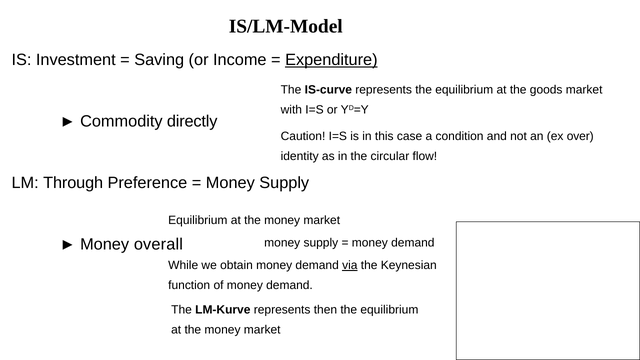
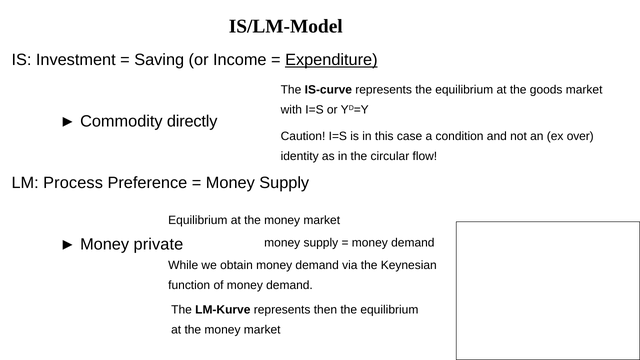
Through: Through -> Process
overall: overall -> private
via underline: present -> none
